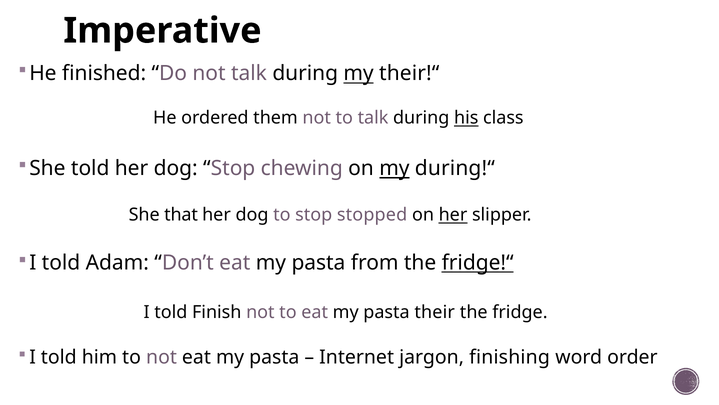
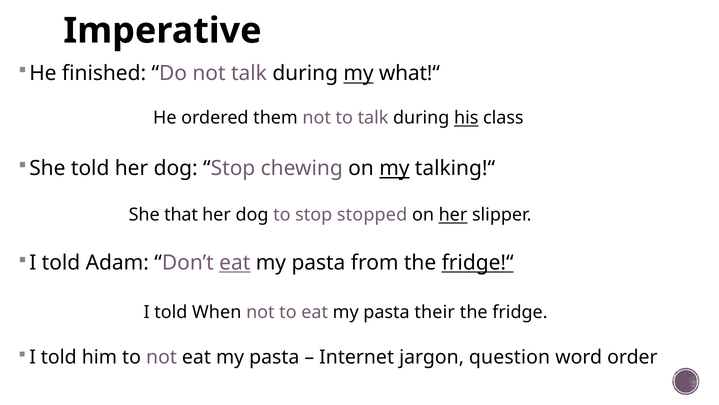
their!“: their!“ -> what!“
during!“: during!“ -> talking!“
eat at (235, 263) underline: none -> present
Finish: Finish -> When
finishing: finishing -> question
